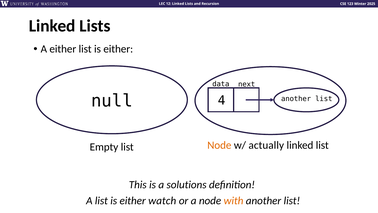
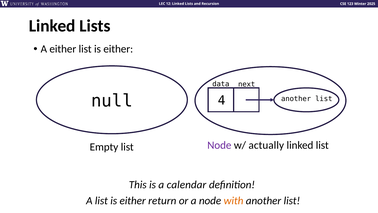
Node at (219, 145) colour: orange -> purple
solutions: solutions -> calendar
watch: watch -> return
